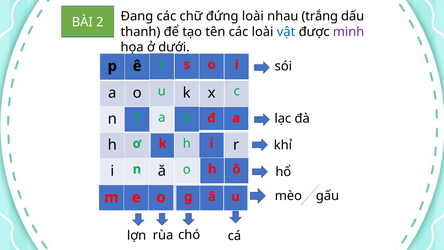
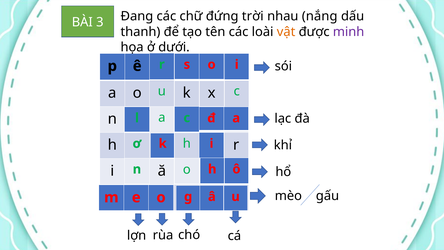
đứng loài: loài -> trời
trắng: trắng -> nắng
2: 2 -> 3
vật colour: blue -> orange
